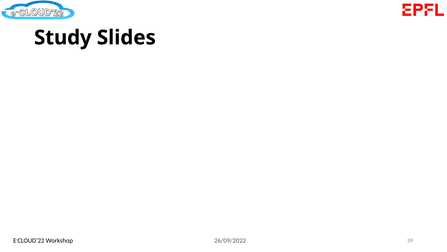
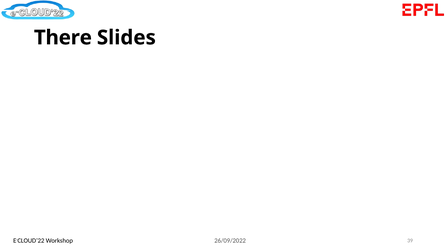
Study: Study -> There
